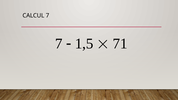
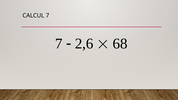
1,5: 1,5 -> 2,6
71: 71 -> 68
